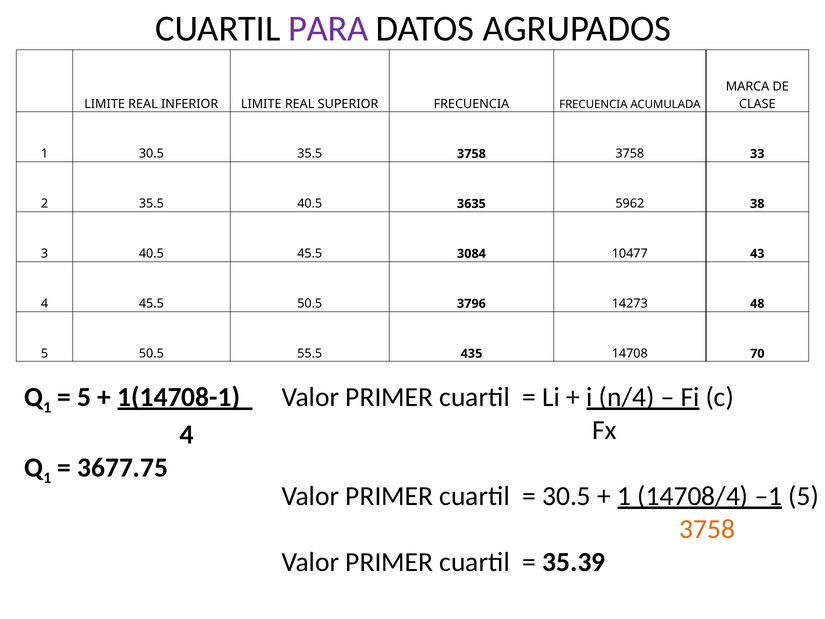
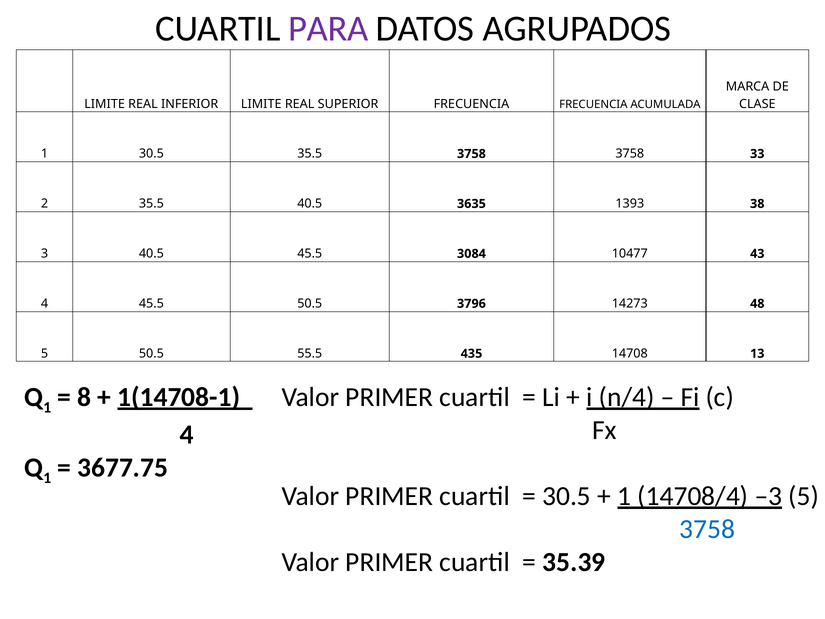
5962: 5962 -> 1393
70: 70 -> 13
5 at (84, 397): 5 -> 8
–1: –1 -> –3
3758 at (707, 529) colour: orange -> blue
